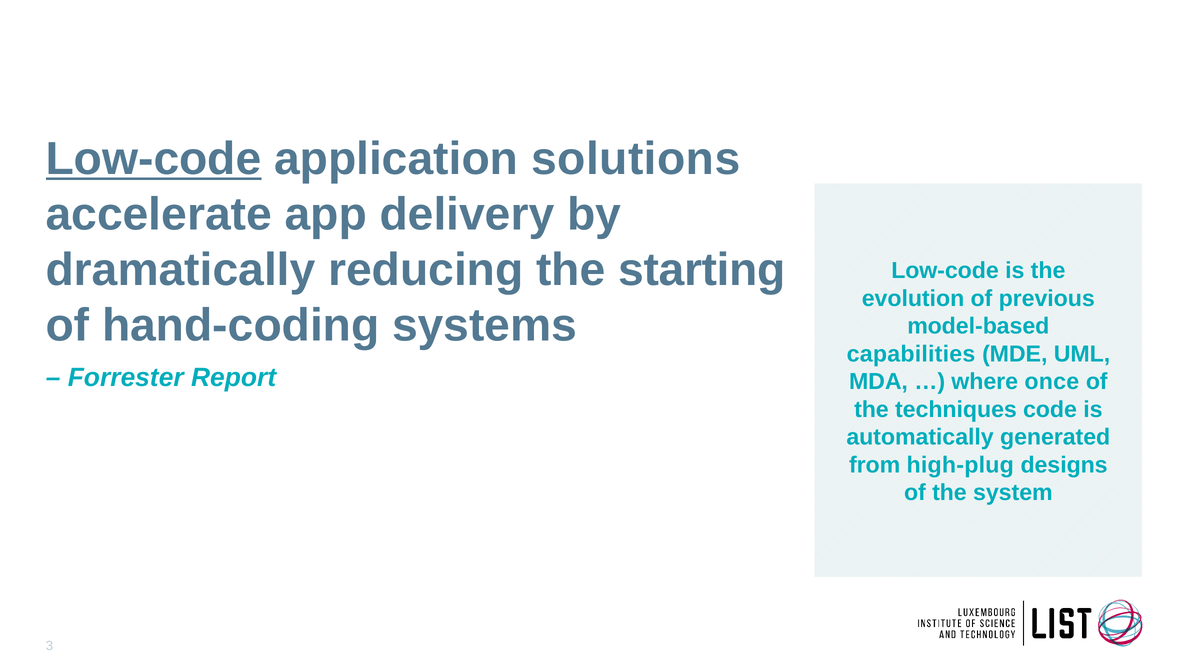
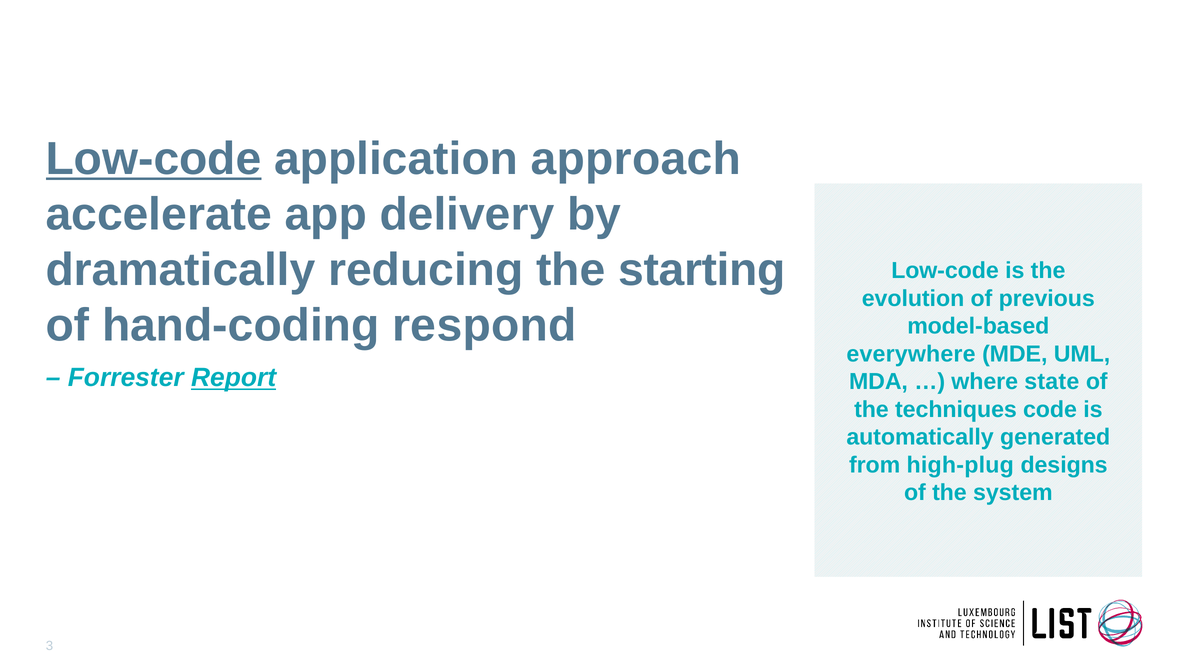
solutions: solutions -> approach
systems: systems -> respond
capabilities: capabilities -> everywhere
Report underline: none -> present
once: once -> state
